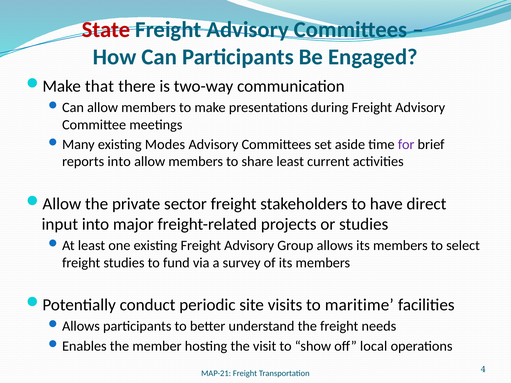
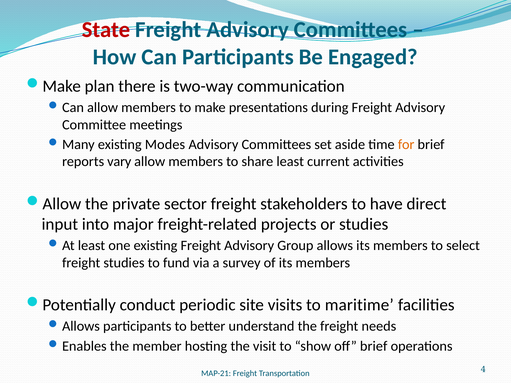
that: that -> plan
for colour: purple -> orange
reports into: into -> vary
off local: local -> brief
